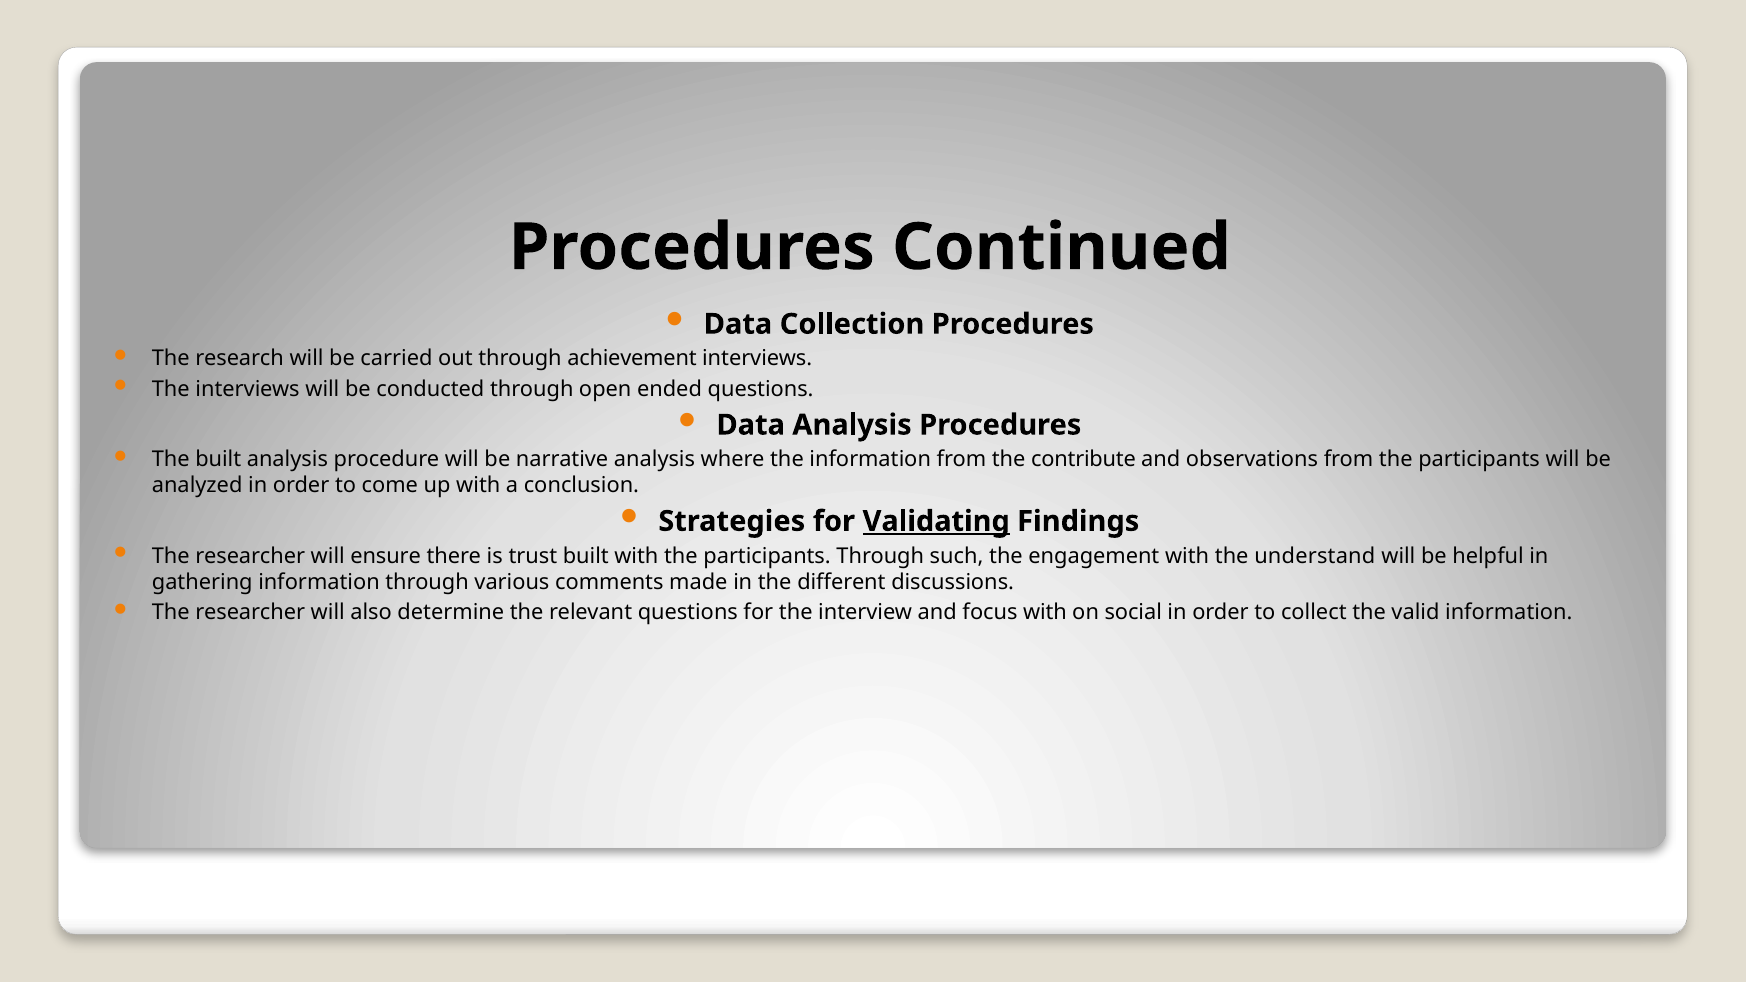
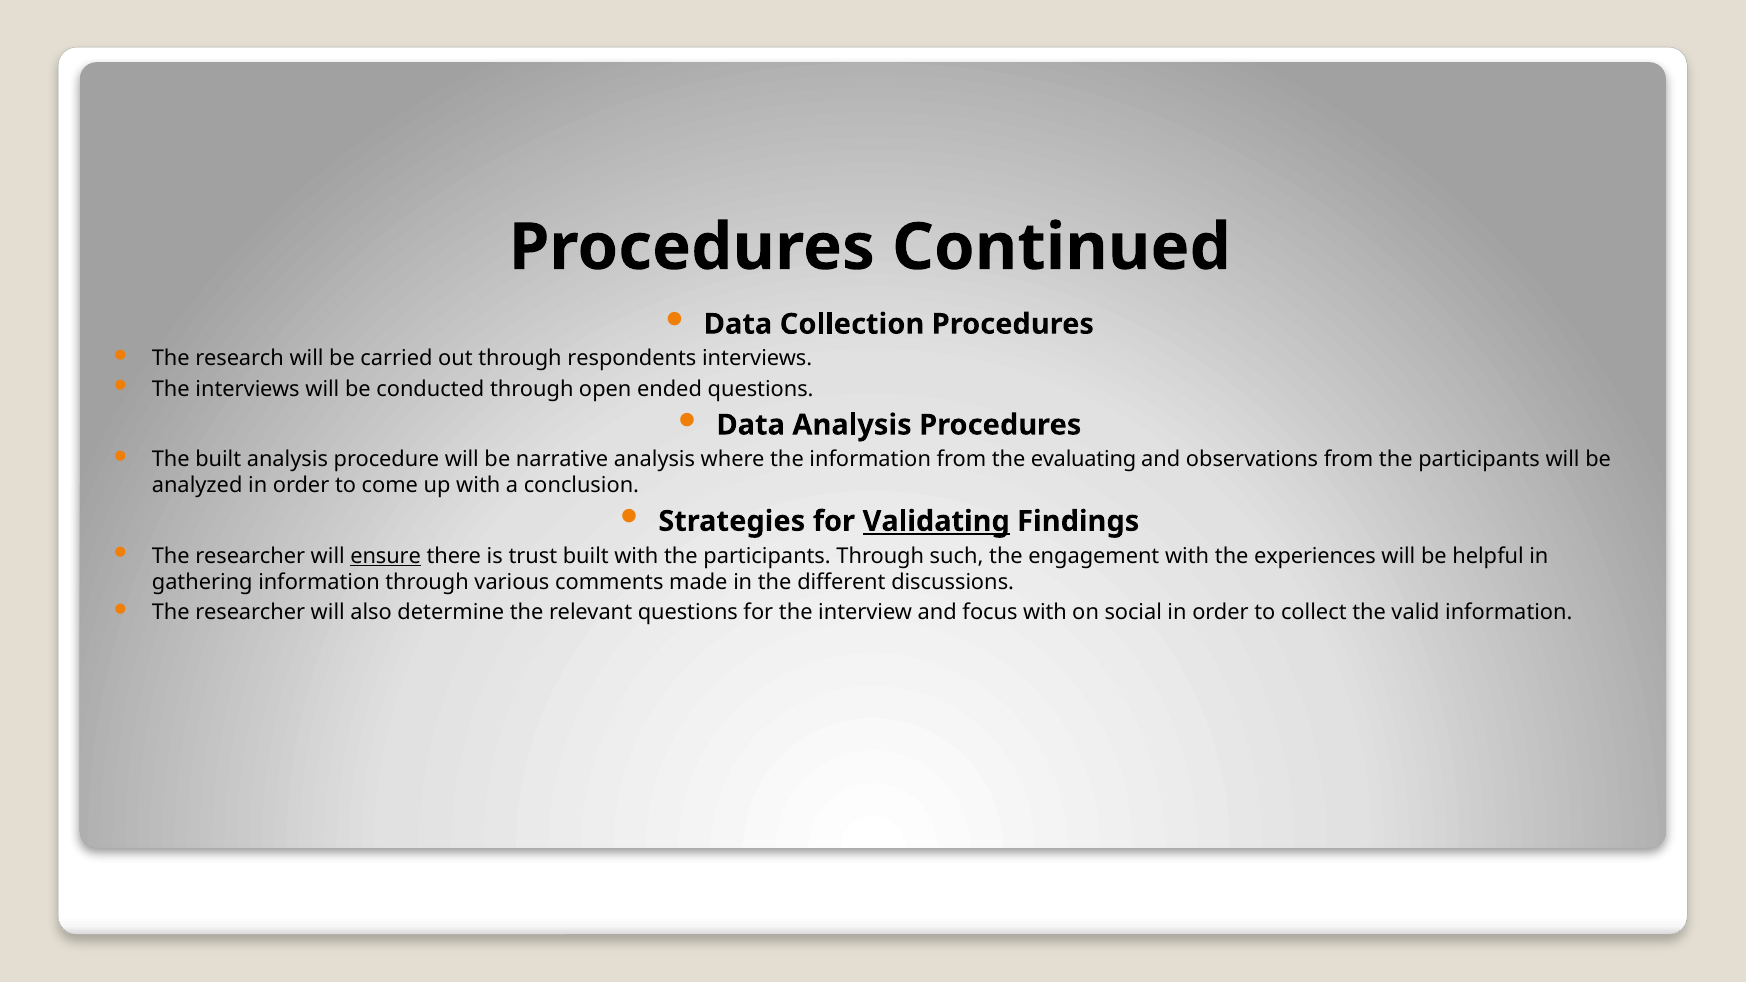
achievement: achievement -> respondents
contribute: contribute -> evaluating
ensure underline: none -> present
understand: understand -> experiences
